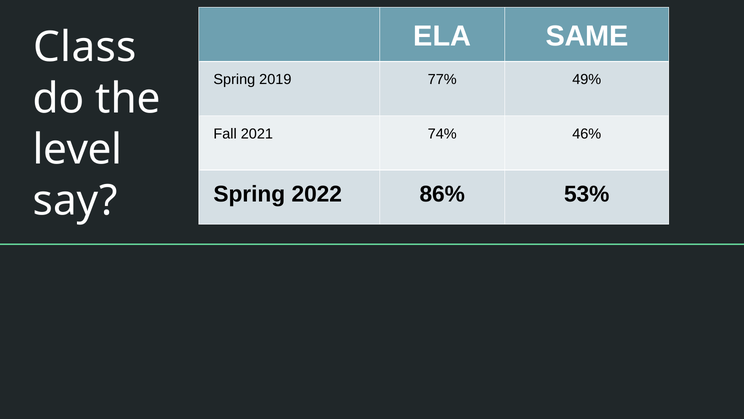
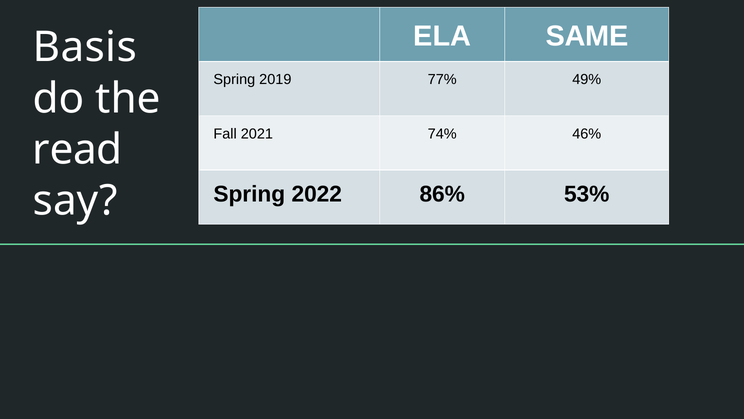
Class: Class -> Basis
level: level -> read
